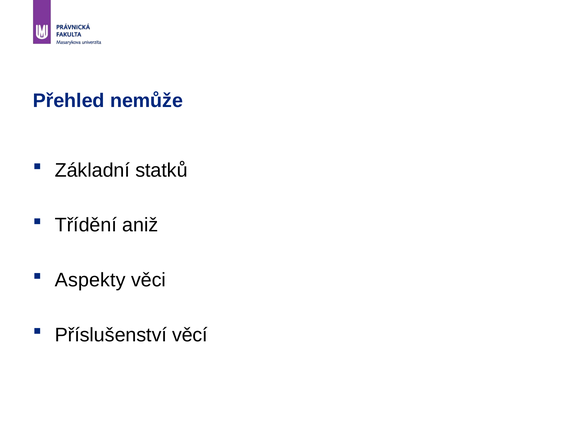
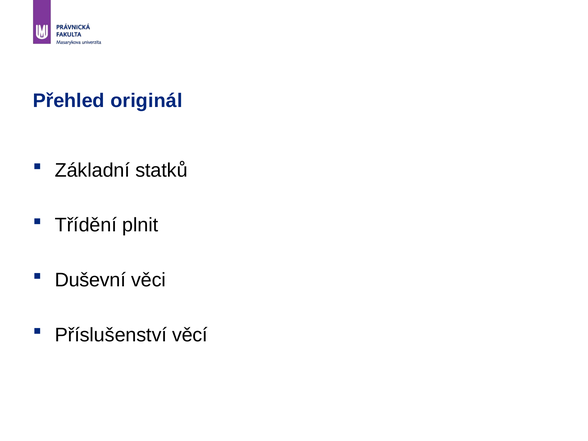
nemůže: nemůže -> originál
aniž: aniž -> plnit
Aspekty: Aspekty -> Duševní
